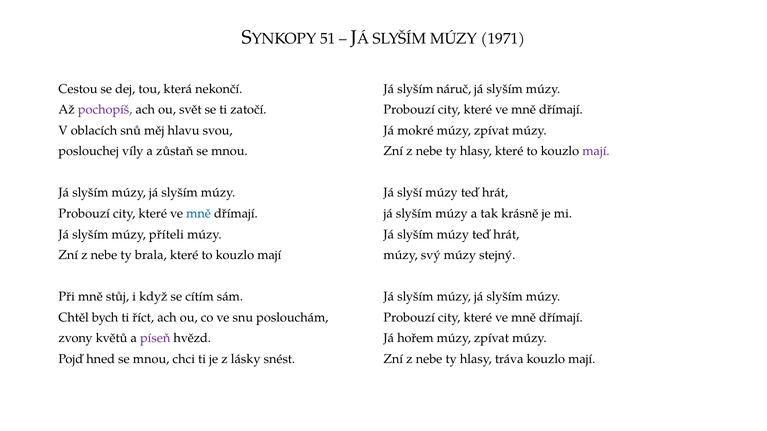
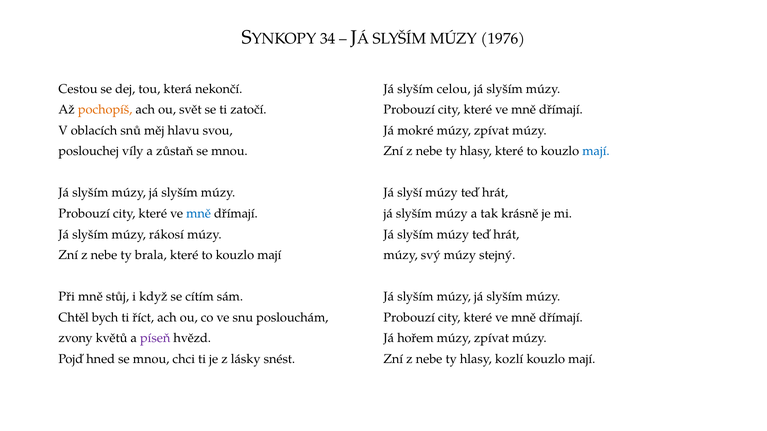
51: 51 -> 34
1971: 1971 -> 1976
náruč: náruč -> celou
pochopíš colour: purple -> orange
mají at (596, 151) colour: purple -> blue
příteli: příteli -> rákosí
tráva: tráva -> kozlí
